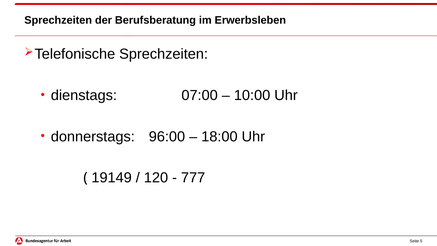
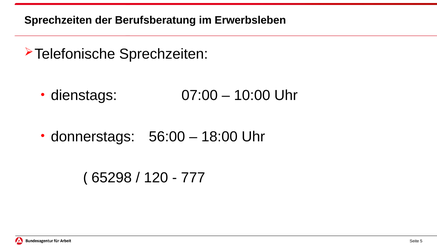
96:00: 96:00 -> 56:00
19149: 19149 -> 65298
